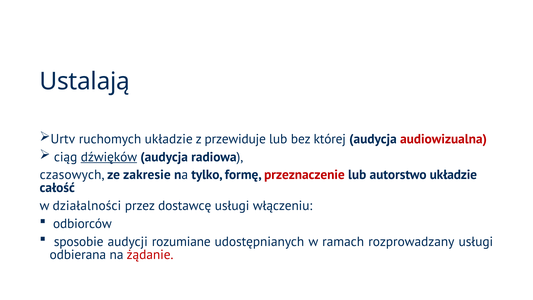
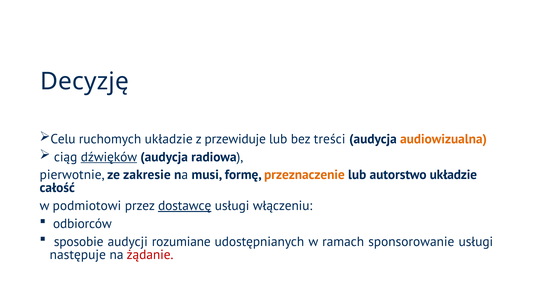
Ustalają: Ustalają -> Decyzję
Urtv: Urtv -> Celu
której: której -> treści
audiowizualna colour: red -> orange
czasowych: czasowych -> pierwotnie
tylko: tylko -> musi
przeznaczenie colour: red -> orange
działalności: działalności -> podmiotowi
dostawcę underline: none -> present
rozprowadzany: rozprowadzany -> sponsorowanie
odbierana: odbierana -> następuje
